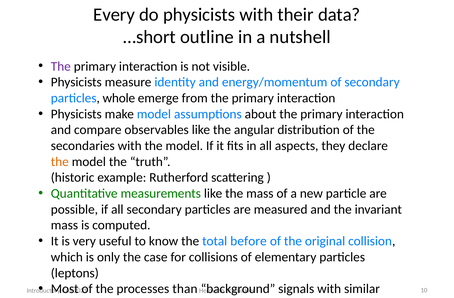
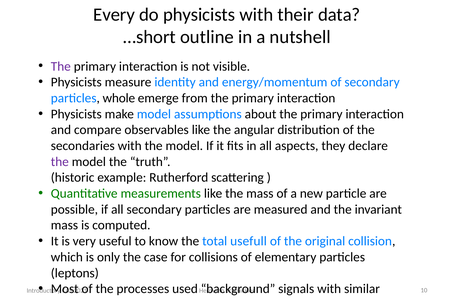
the at (60, 162) colour: orange -> purple
before: before -> usefull
than: than -> used
